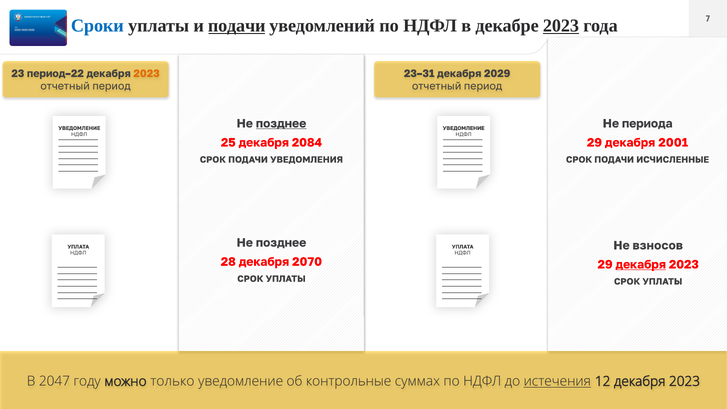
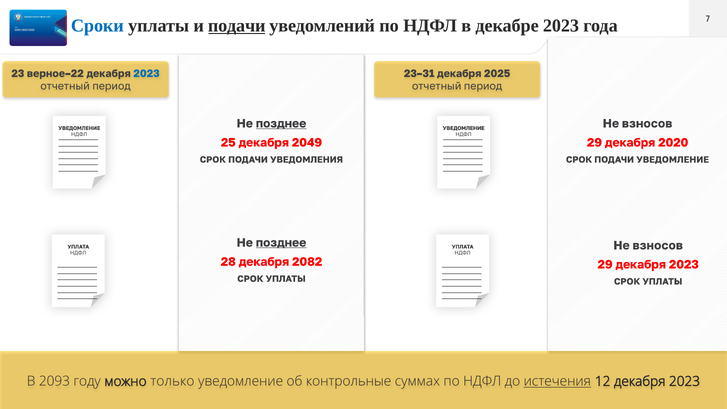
2023 at (561, 26) underline: present -> none
период–22: период–22 -> верное–22
2023 at (146, 73) colour: orange -> blue
2029: 2029 -> 2025
периода at (647, 123): периода -> взносов
2084: 2084 -> 2049
2001: 2001 -> 2020
ПОДАЧИ ИСЧИСЛЕННЫЕ: ИСЧИСЛЕННЫЕ -> УВЕДОМЛЕНИЕ
позднее at (281, 243) underline: none -> present
2070: 2070 -> 2082
декабря at (641, 264) underline: present -> none
2047: 2047 -> 2093
